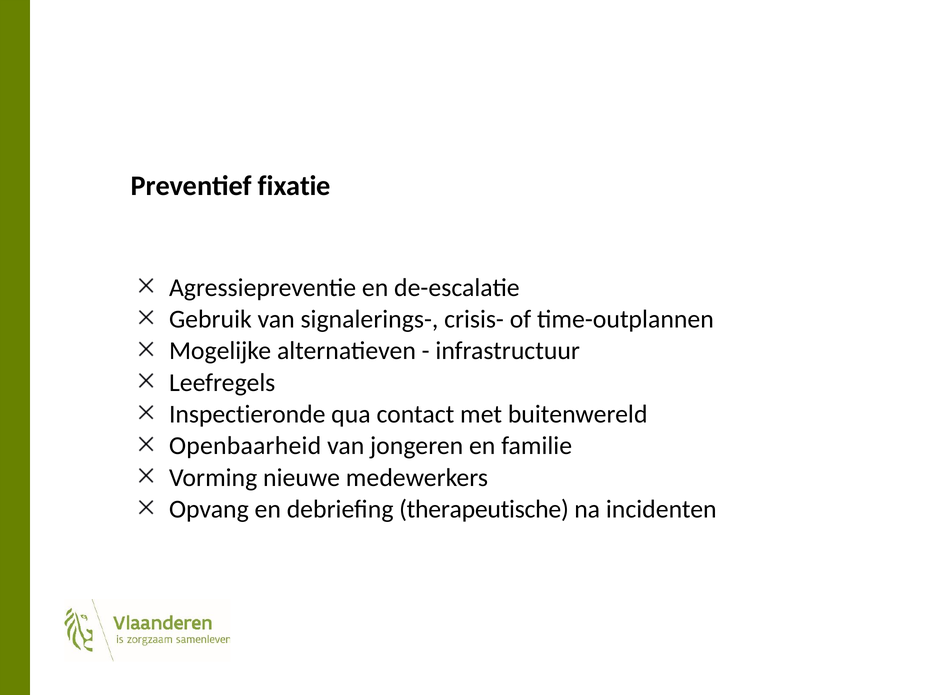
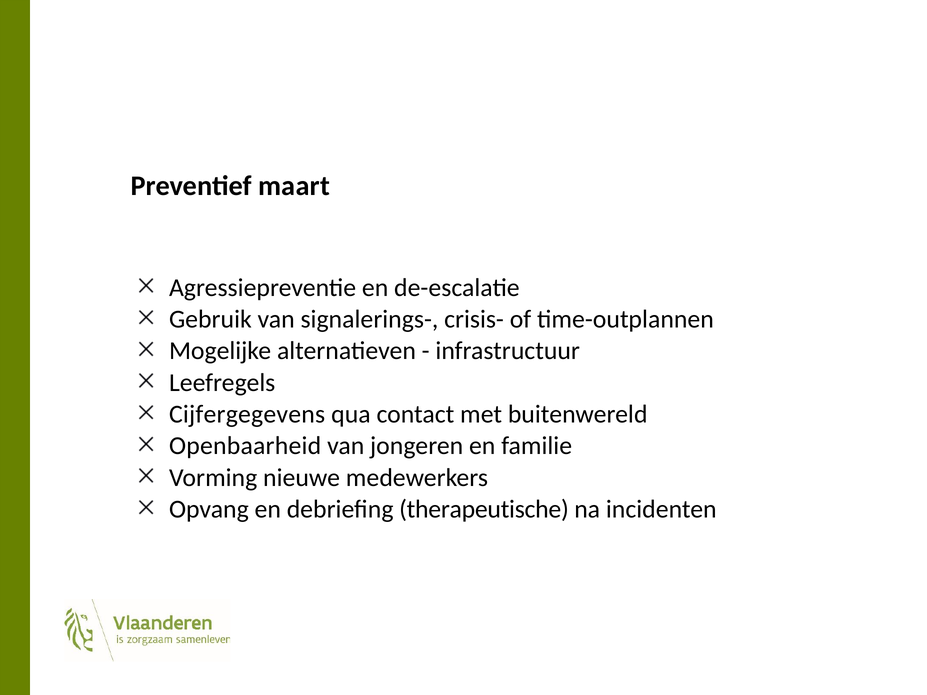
fixatie: fixatie -> maart
Inspectieronde: Inspectieronde -> Cijfergegevens
